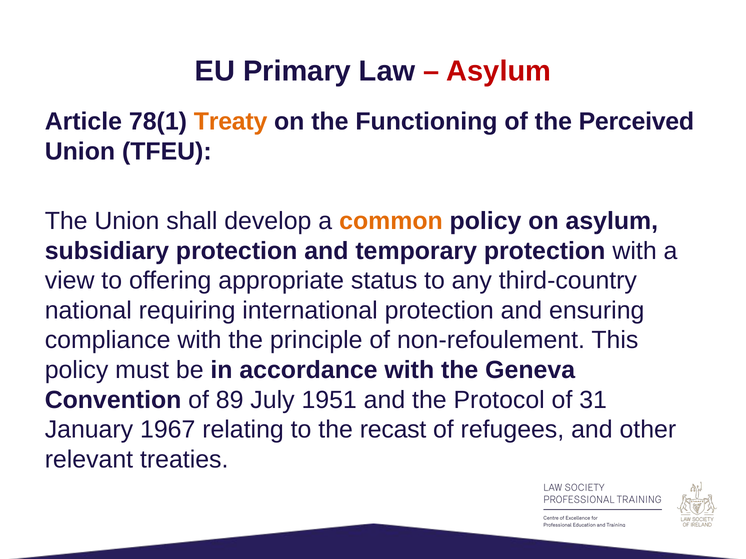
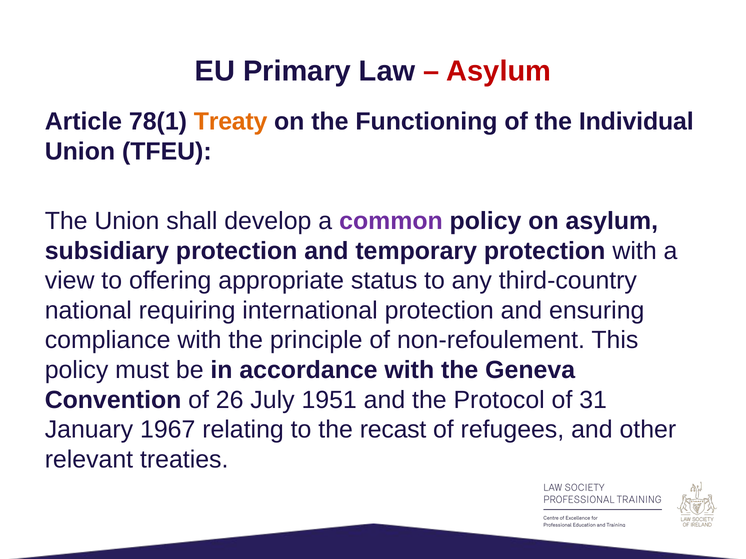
Perceived: Perceived -> Individual
common colour: orange -> purple
89: 89 -> 26
